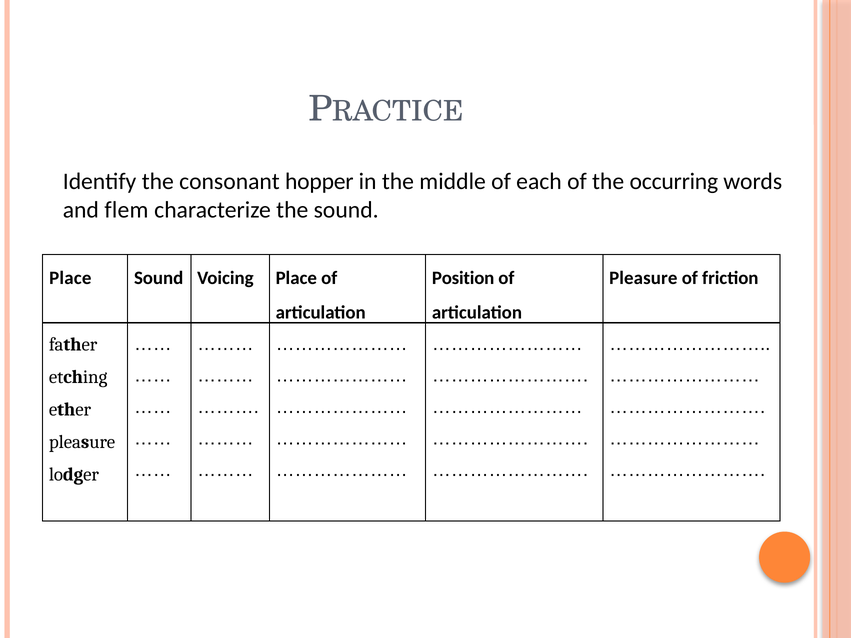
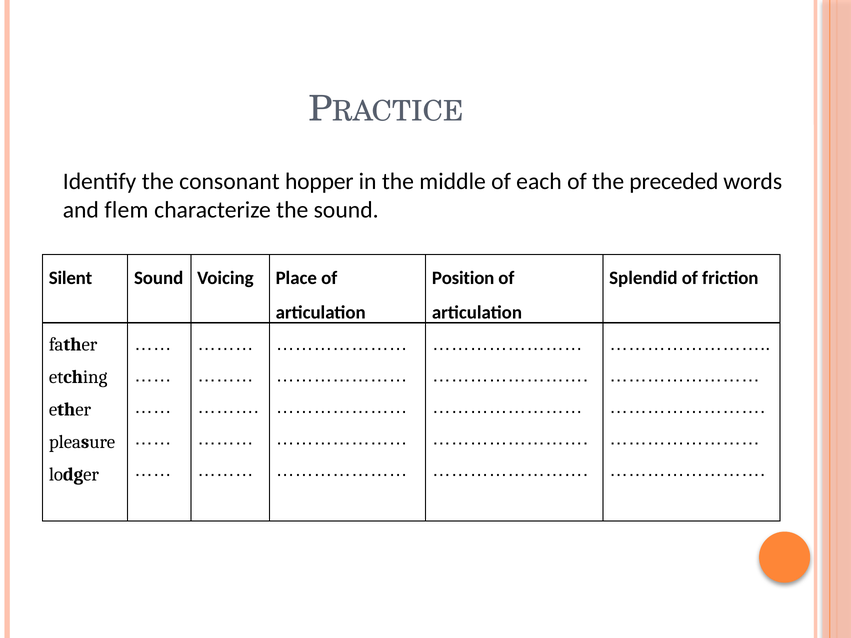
occurring: occurring -> preceded
Place at (70, 278): Place -> Silent
Pleasure at (643, 278): Pleasure -> Splendid
